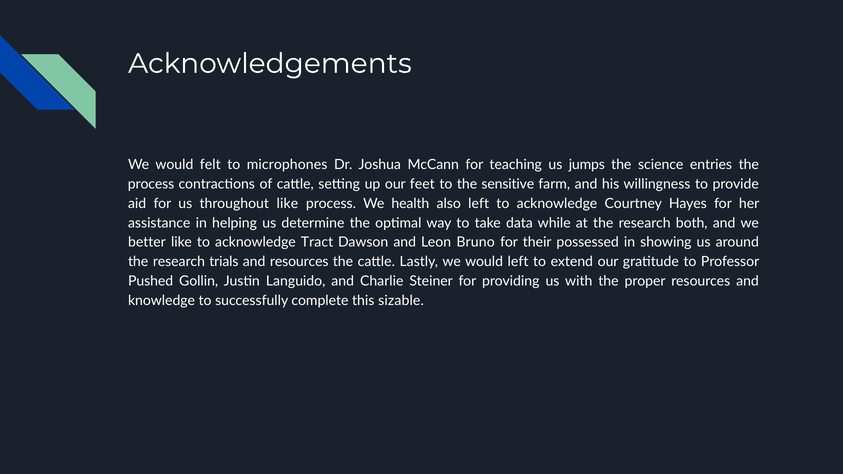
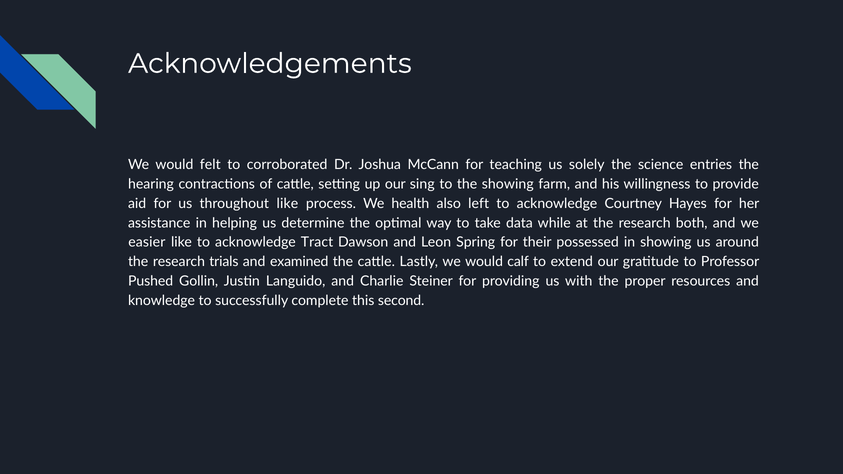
microphones: microphones -> corroborated
jumps: jumps -> solely
process at (151, 184): process -> hearing
feet: feet -> sing
the sensitive: sensitive -> showing
better: better -> easier
Bruno: Bruno -> Spring
and resources: resources -> examined
would left: left -> calf
sizable: sizable -> second
